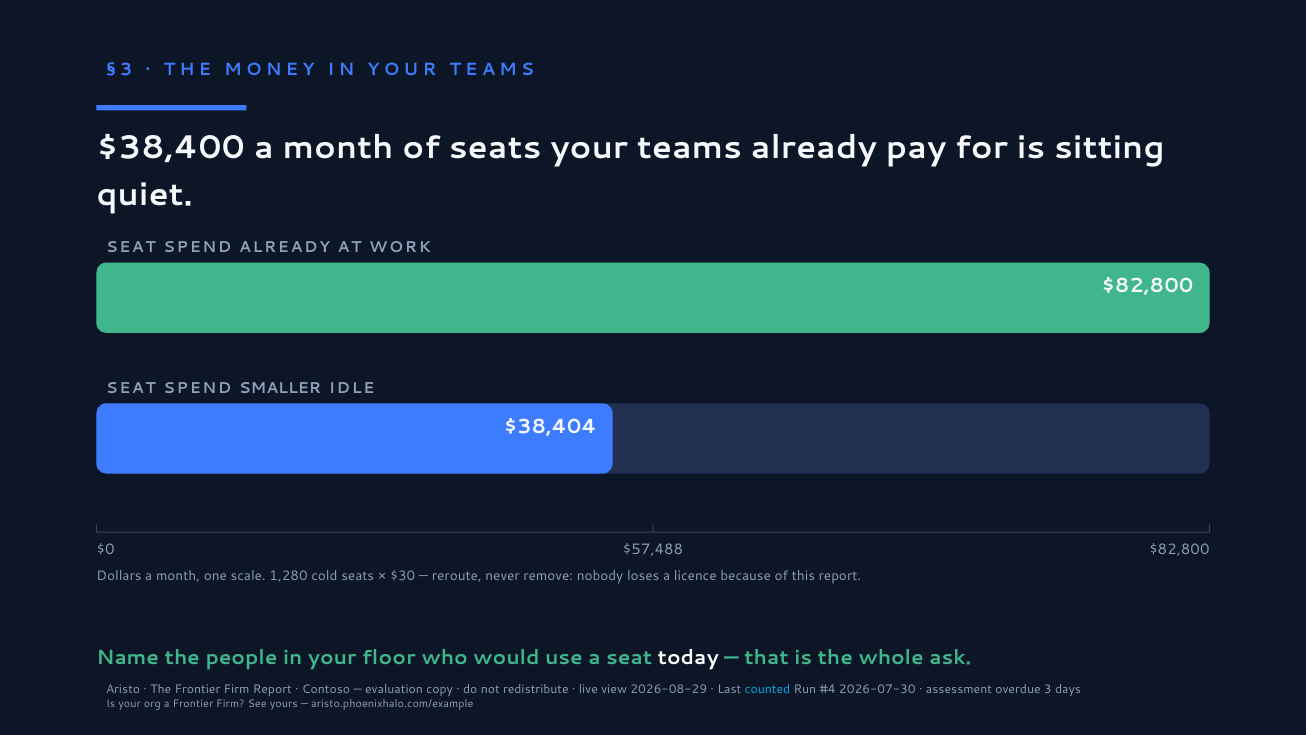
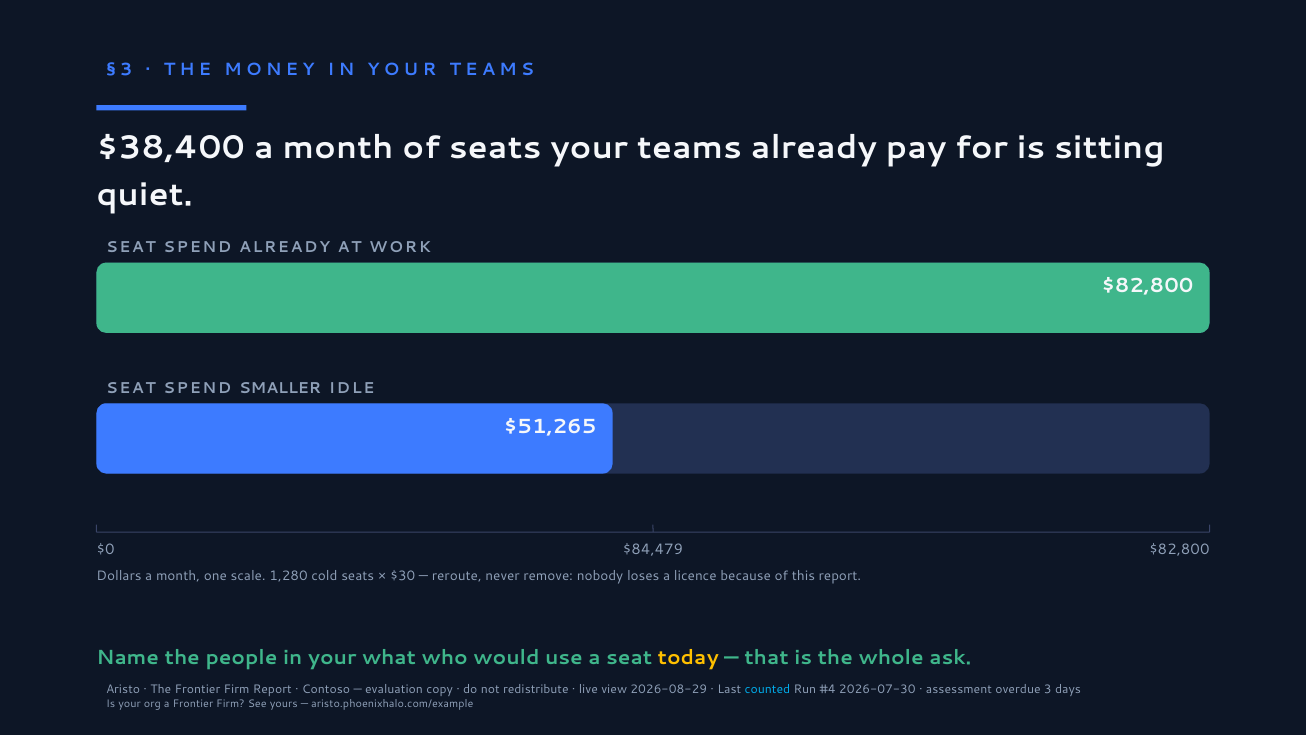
$38,404: $38,404 -> $51,265
$57,488: $57,488 -> $84,479
floor: floor -> what
today colour: white -> yellow
